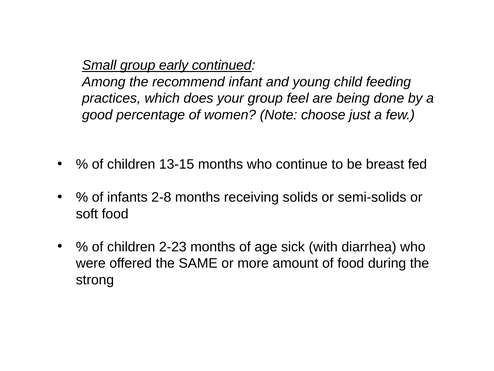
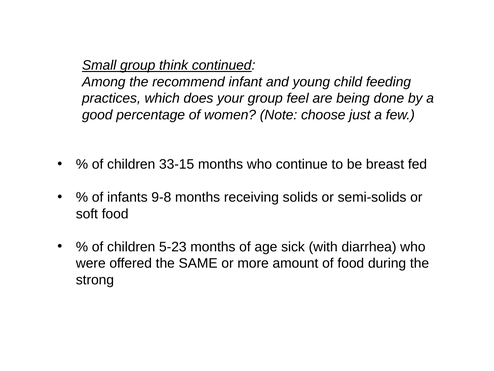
early: early -> think
13-15: 13-15 -> 33-15
2-8: 2-8 -> 9-8
2-23: 2-23 -> 5-23
